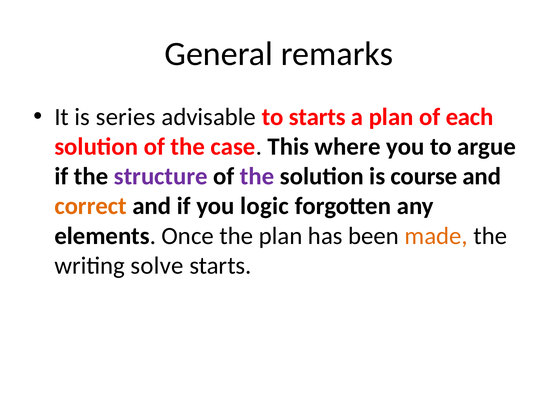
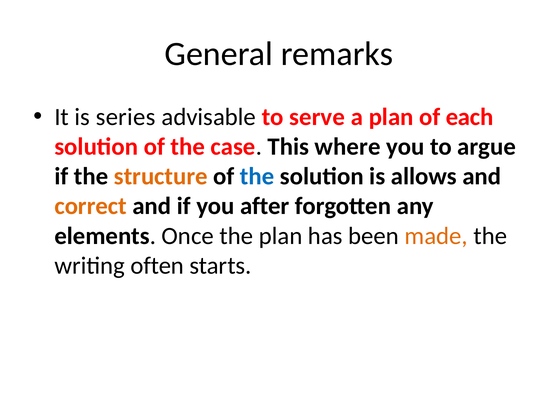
to starts: starts -> serve
structure colour: purple -> orange
the at (257, 177) colour: purple -> blue
course: course -> allows
logic: logic -> after
solve: solve -> often
